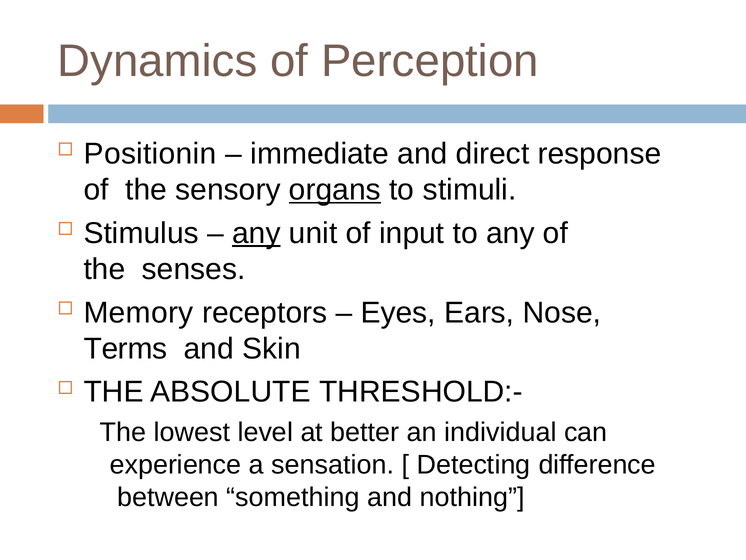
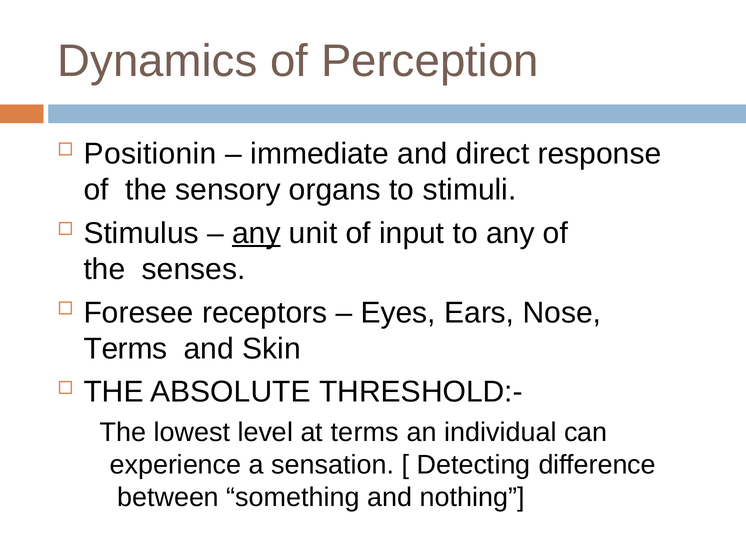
organs underline: present -> none
Memory: Memory -> Foresee
at better: better -> terms
